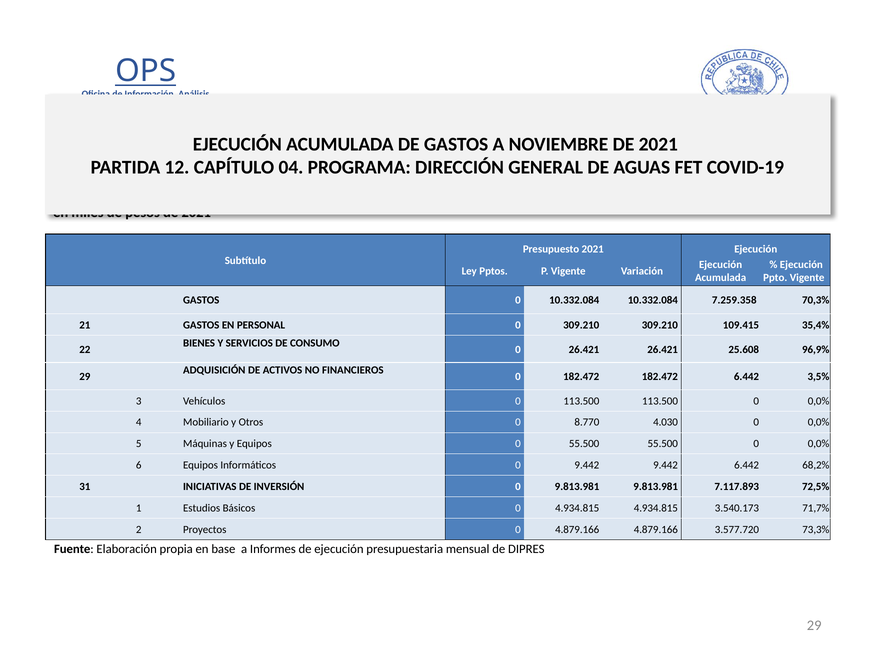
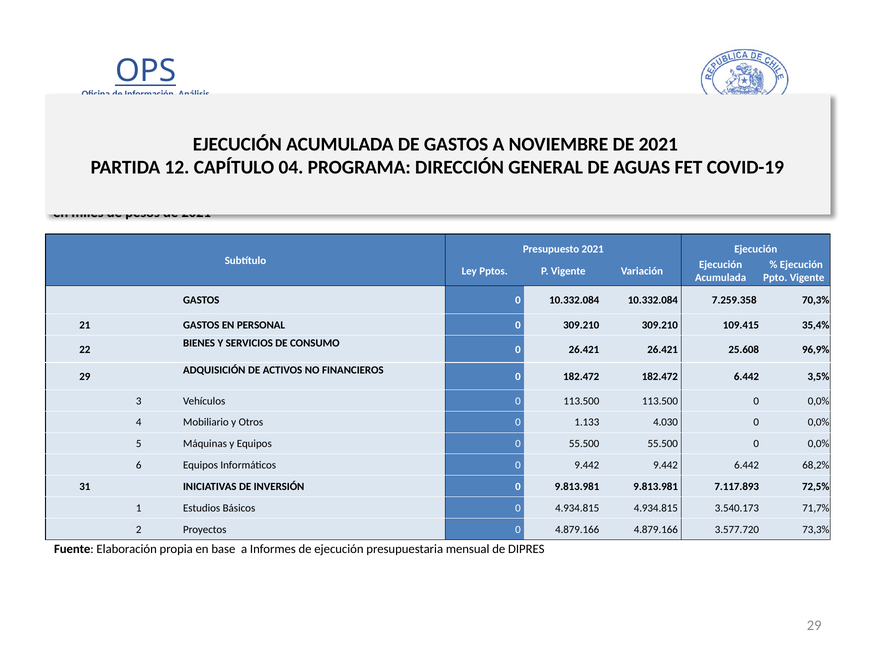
8.770: 8.770 -> 1.133
